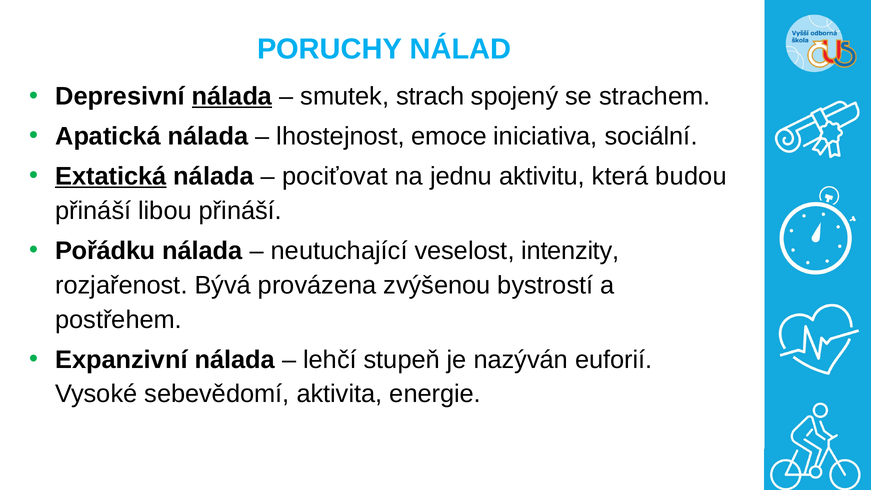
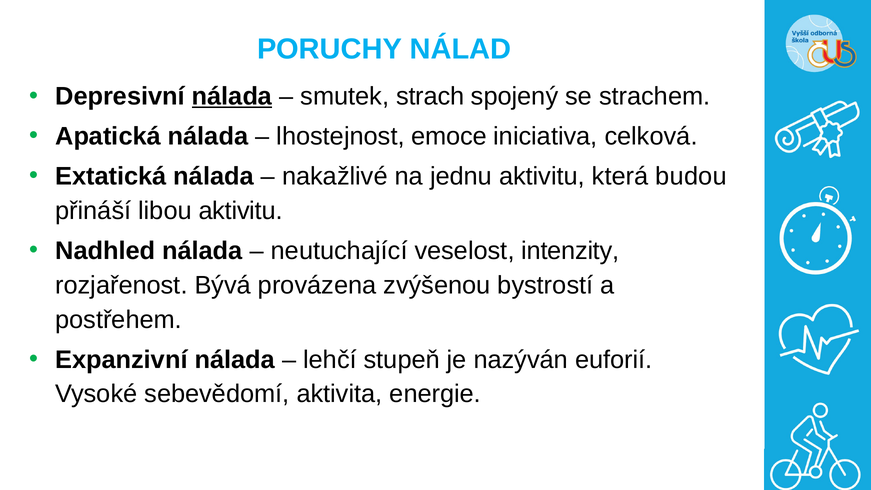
sociální: sociální -> celková
Extatická underline: present -> none
pociťovat: pociťovat -> nakažlivé
libou přináší: přináší -> aktivitu
Pořádku: Pořádku -> Nadhled
